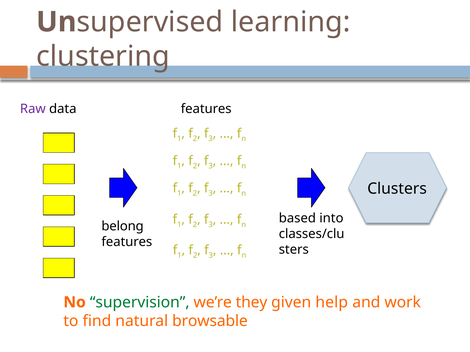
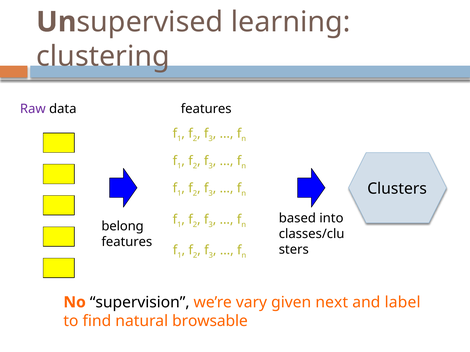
supervision colour: green -> black
they: they -> vary
help: help -> next
work: work -> label
